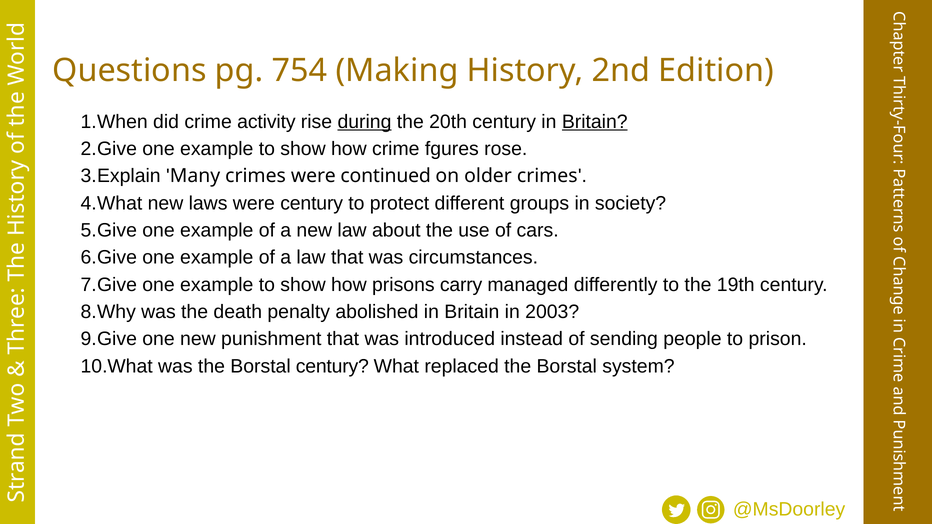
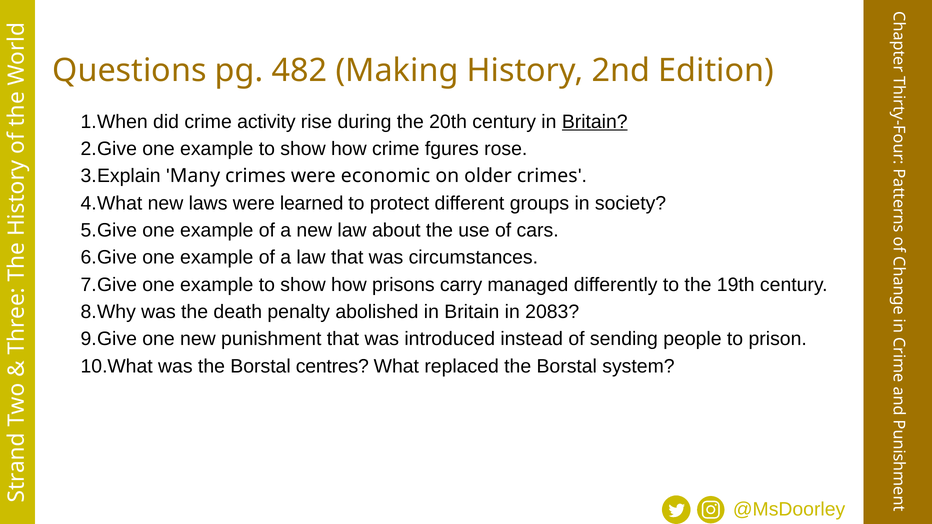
754: 754 -> 482
during underline: present -> none
continued: continued -> economic
were century: century -> learned
2003: 2003 -> 2083
Borstal century: century -> centres
